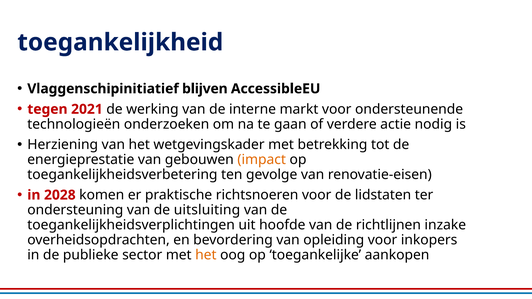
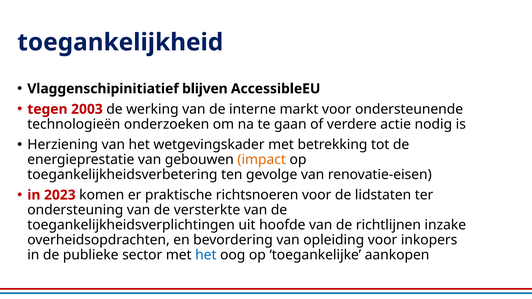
2021: 2021 -> 2003
2028: 2028 -> 2023
uitsluiting: uitsluiting -> versterkte
het at (206, 255) colour: orange -> blue
